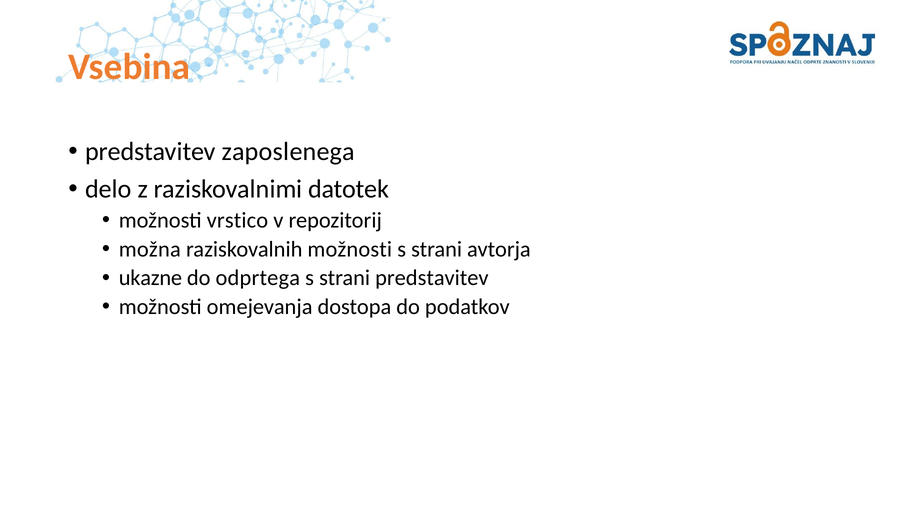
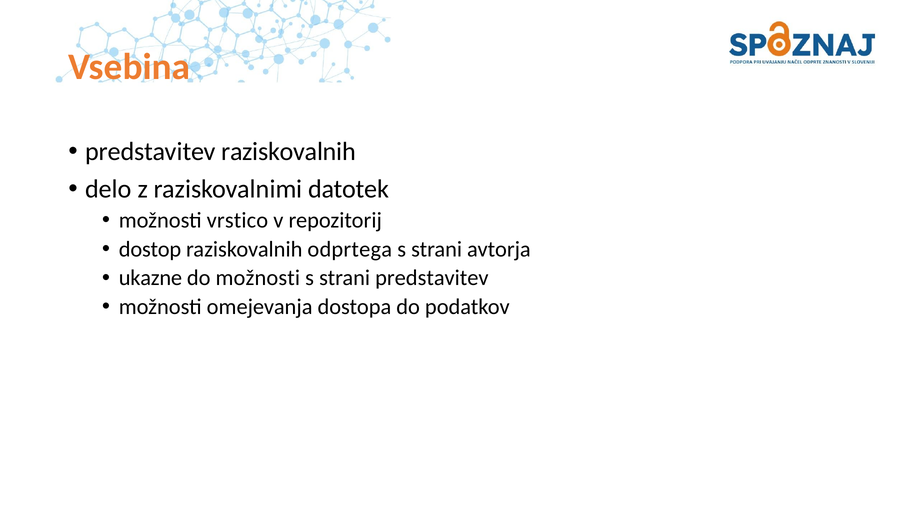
predstavitev zaposlenega: zaposlenega -> raziskovalnih
možna: možna -> dostop
raziskovalnih možnosti: možnosti -> odprtega
do odprtega: odprtega -> možnosti
